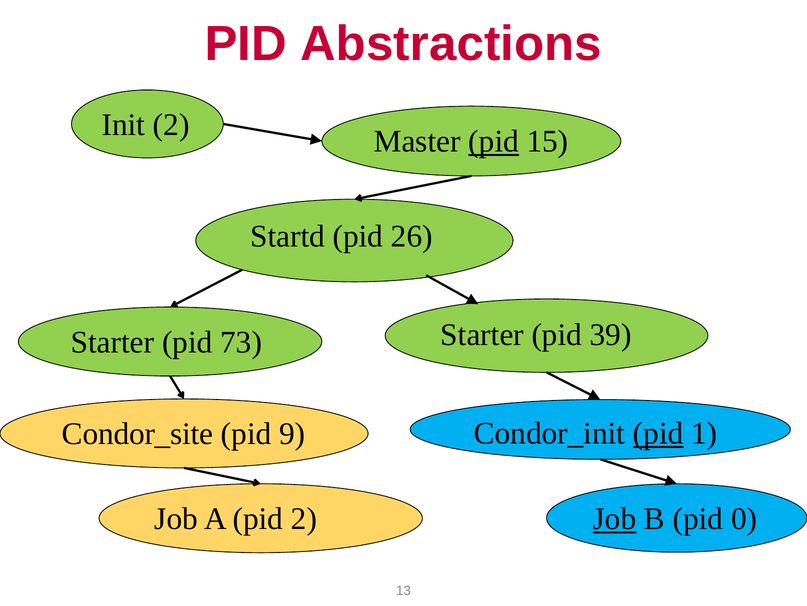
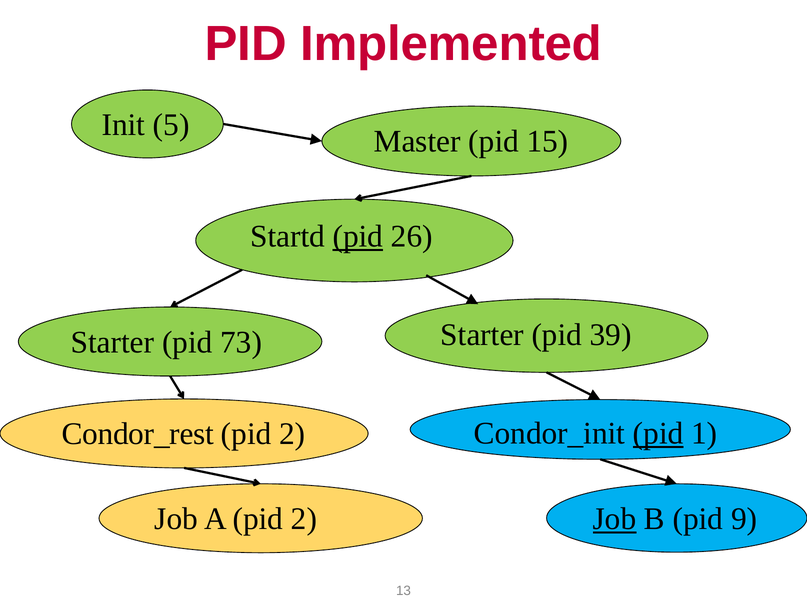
Abstractions: Abstractions -> Implemented
Init 2: 2 -> 5
pid at (494, 141) underline: present -> none
pid at (358, 236) underline: none -> present
Condor_site: Condor_site -> Condor_rest
9 at (292, 434): 9 -> 2
0: 0 -> 9
